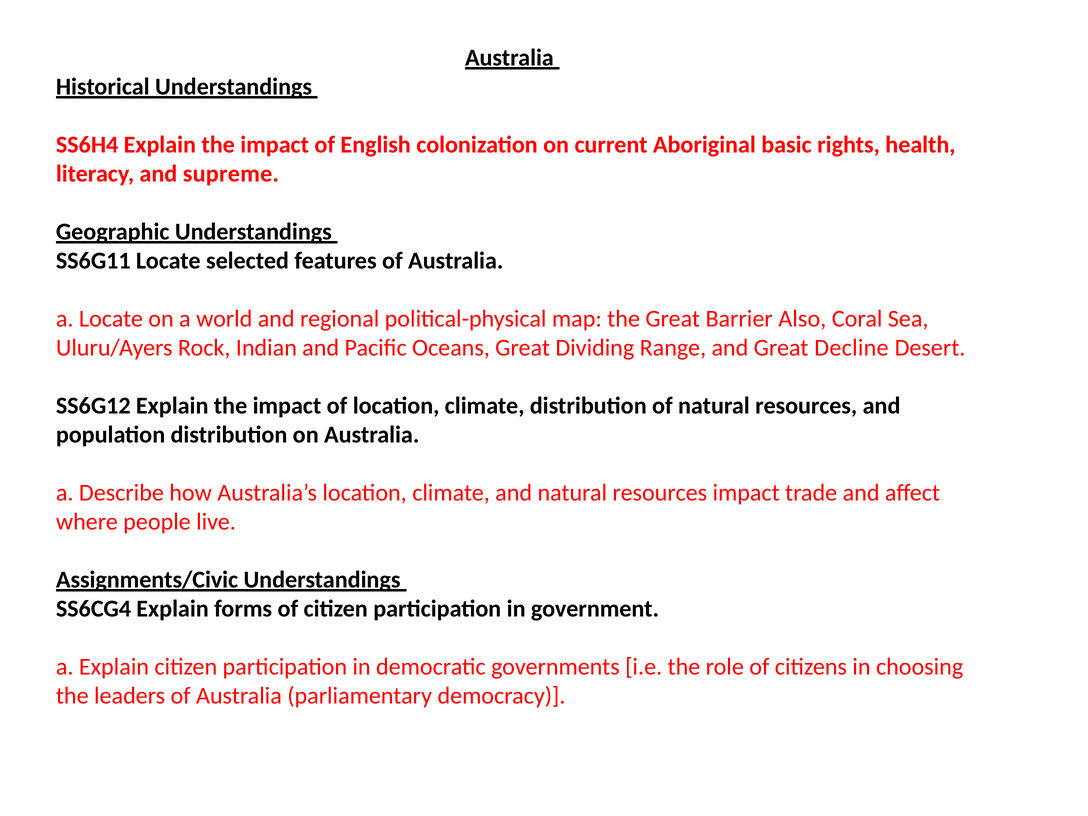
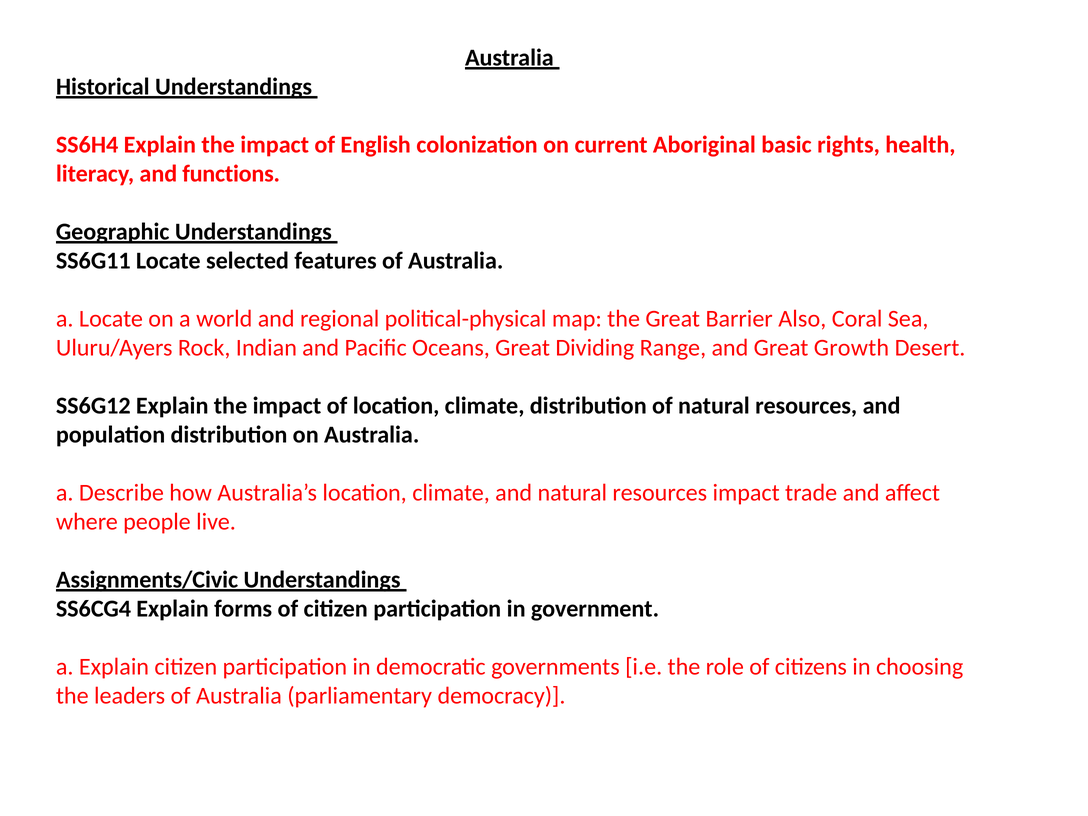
supreme: supreme -> functions
Decline: Decline -> Growth
